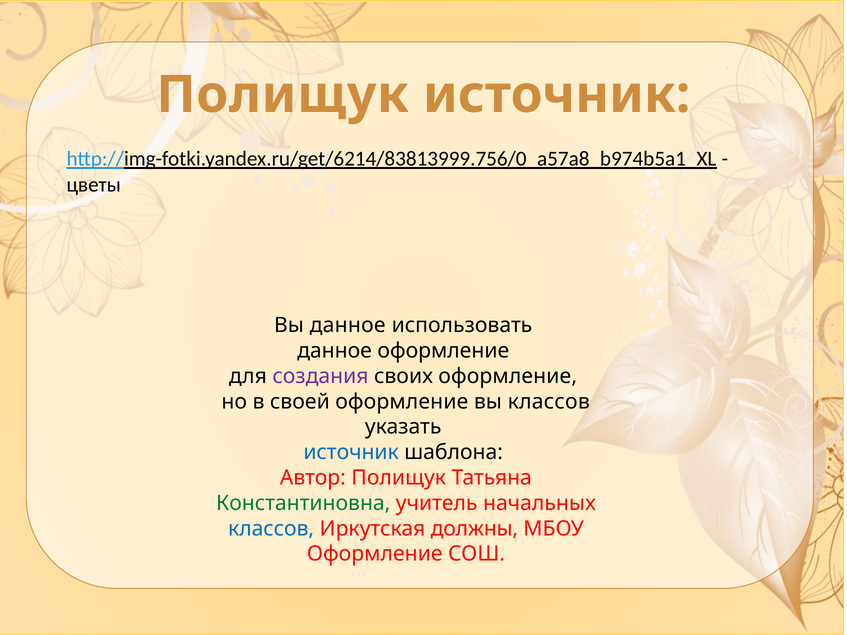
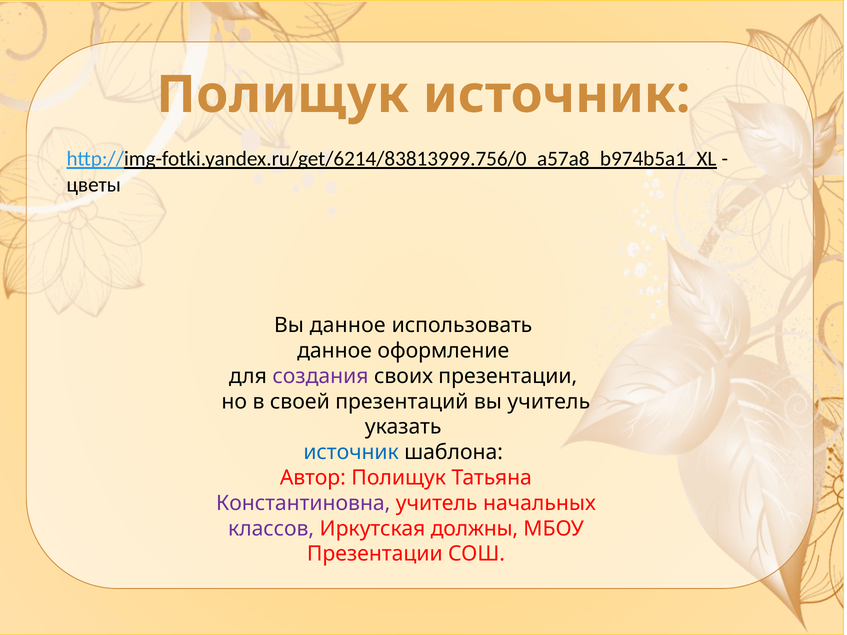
своих оформление: оформление -> презентации
своей оформление: оформление -> презентаций
вы классов: классов -> учитель
Константиновна colour: green -> purple
классов at (271, 529) colour: blue -> purple
Оформление at (375, 554): Оформление -> Презентации
